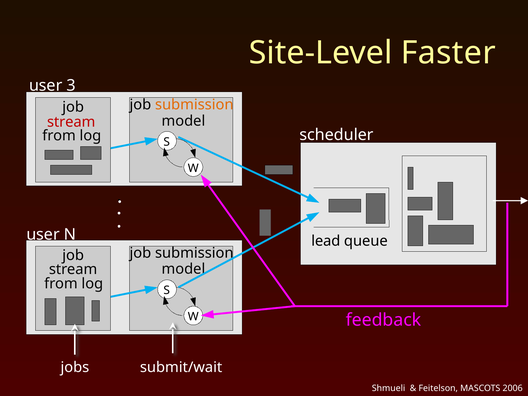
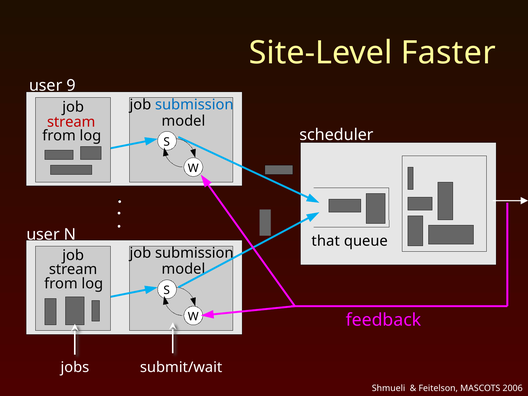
3: 3 -> 9
submission at (194, 105) colour: orange -> blue
lead: lead -> that
